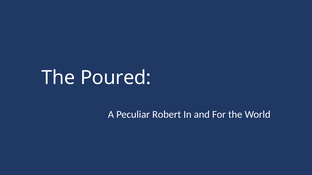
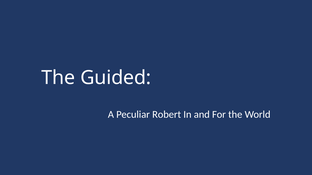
Poured: Poured -> Guided
